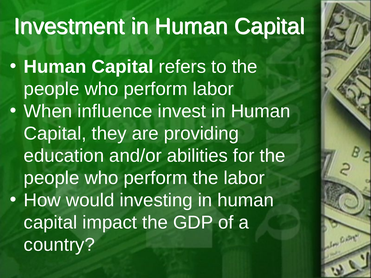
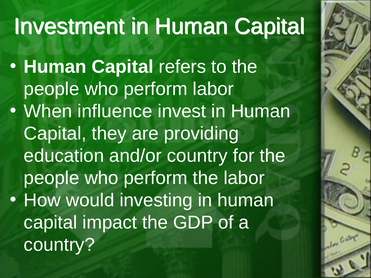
and/or abilities: abilities -> country
